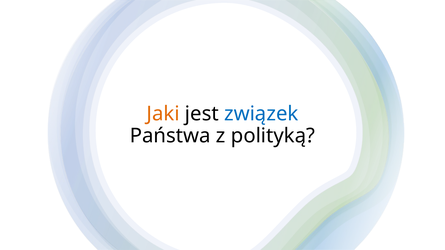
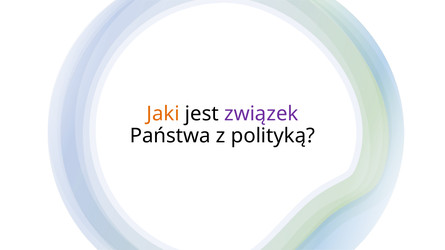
związek colour: blue -> purple
